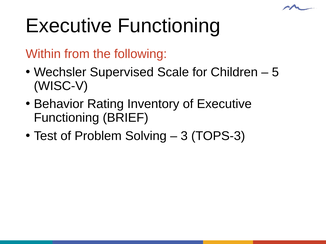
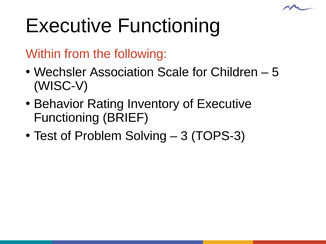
Supervised: Supervised -> Association
